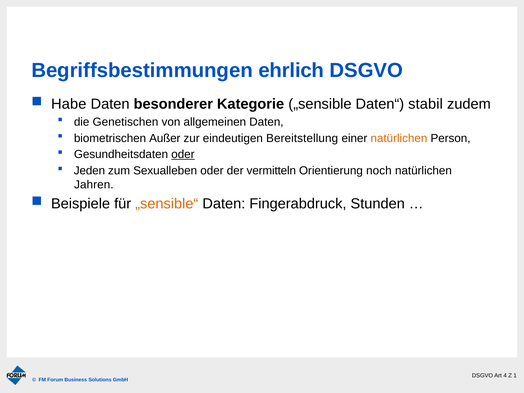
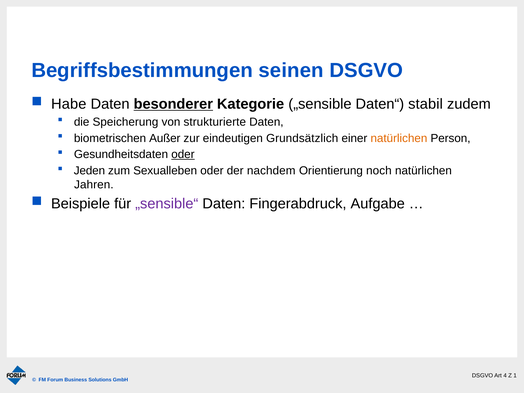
ehrlich: ehrlich -> seinen
besonderer underline: none -> present
Genetischen: Genetischen -> Speicherung
allgemeinen: allgemeinen -> strukturierte
Bereitstellung: Bereitstellung -> Grundsätzlich
vermitteln: vermitteln -> nachdem
„sensible“ colour: orange -> purple
Stunden: Stunden -> Aufgabe
